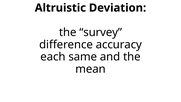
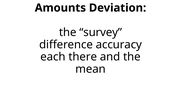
Altruistic: Altruistic -> Amounts
same: same -> there
